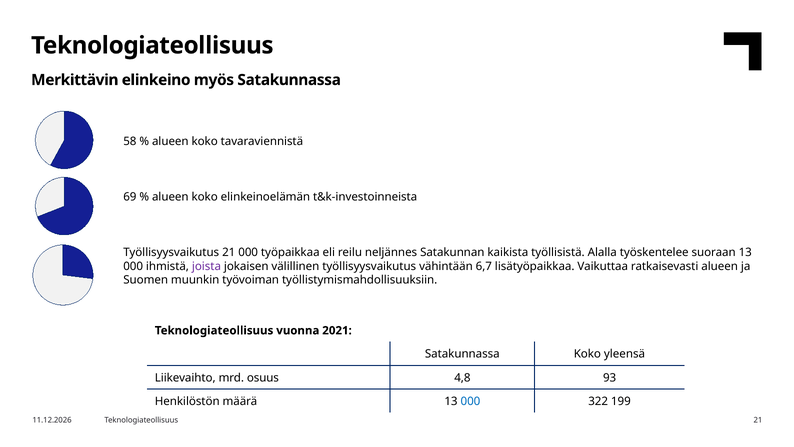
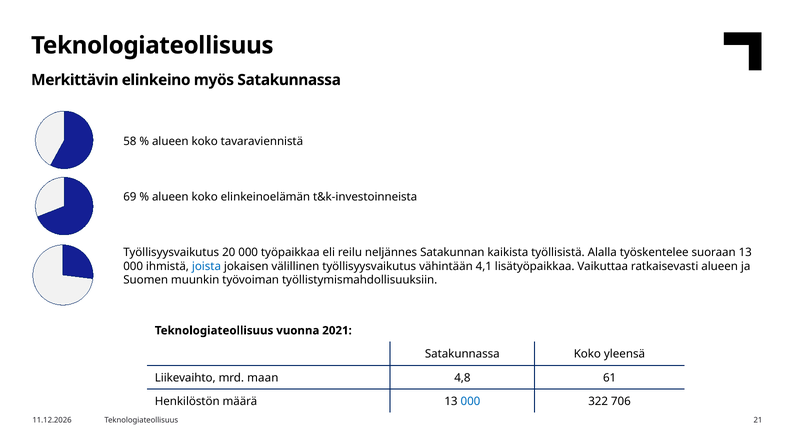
Työllisyysvaikutus 21: 21 -> 20
joista colour: purple -> blue
6,7: 6,7 -> 4,1
osuus: osuus -> maan
93: 93 -> 61
199: 199 -> 706
